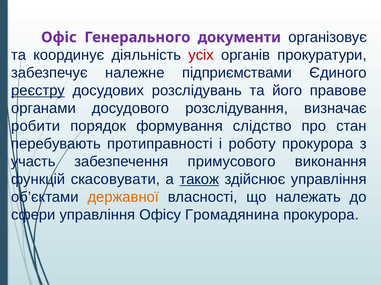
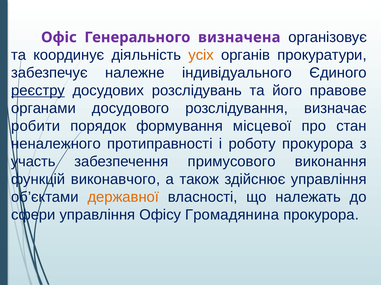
документи: документи -> визначена
усіх colour: red -> orange
підприємствами: підприємствами -> індивідуального
слідство: слідство -> місцевої
перебувають: перебувають -> неналежного
скасовувати: скасовувати -> виконавчого
також underline: present -> none
